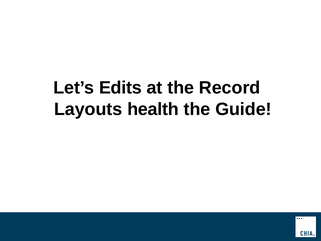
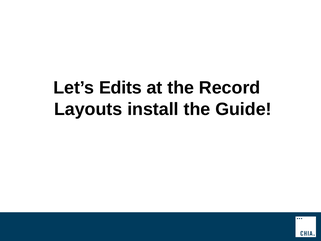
health: health -> install
